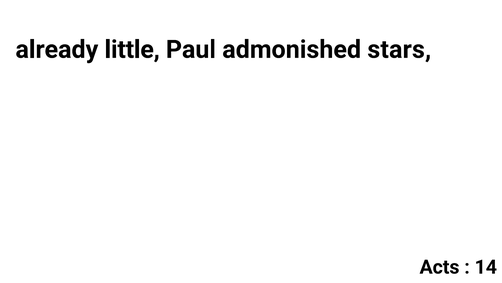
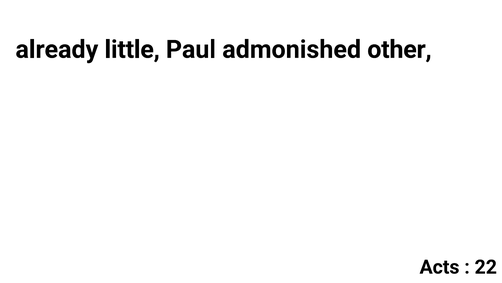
stars: stars -> other
14: 14 -> 22
